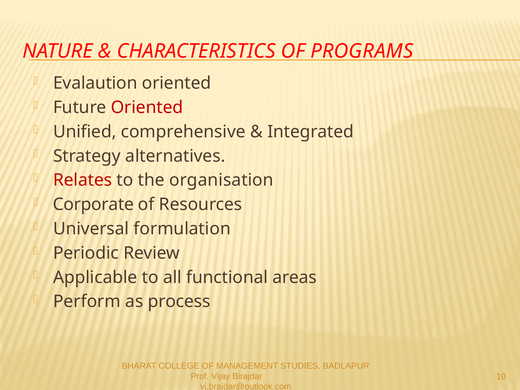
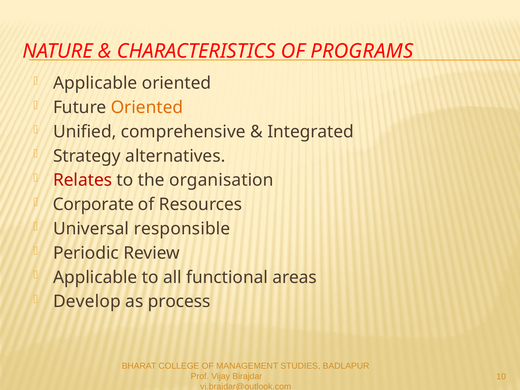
Evalaution at (95, 83): Evalaution -> Applicable
Oriented at (147, 107) colour: red -> orange
formulation: formulation -> responsible
Perform: Perform -> Develop
